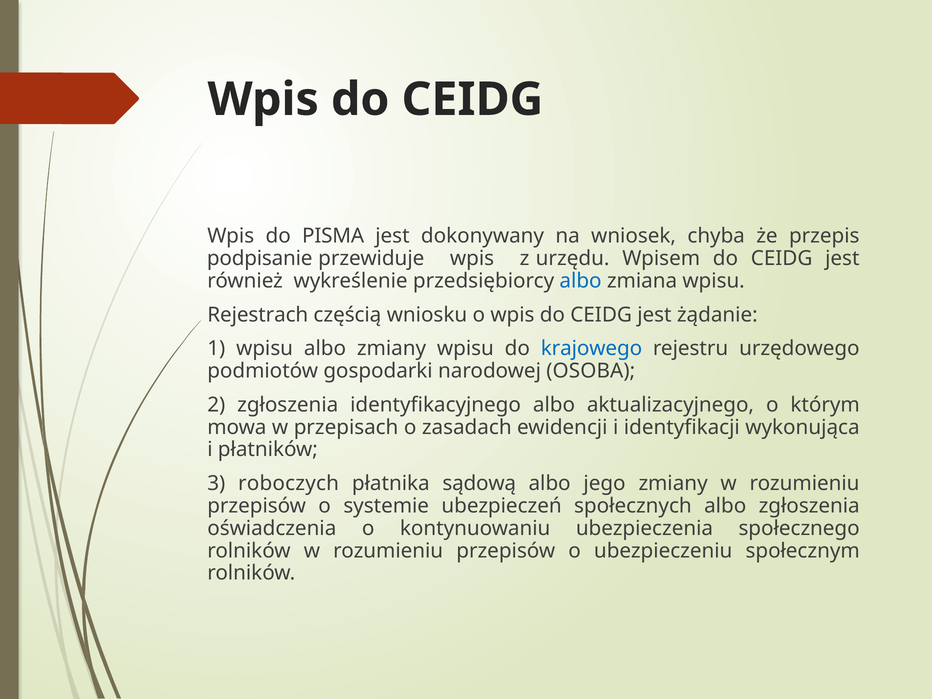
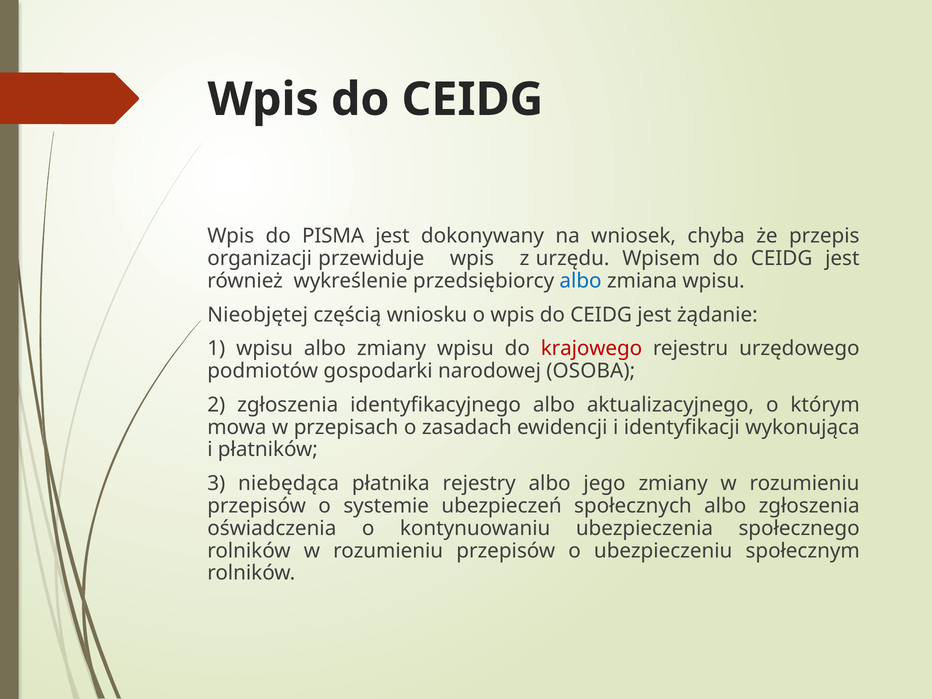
podpisanie: podpisanie -> organizacji
Rejestrach: Rejestrach -> Nieobjętej
krajowego colour: blue -> red
roboczych: roboczych -> niebędąca
sądową: sądową -> rejestry
